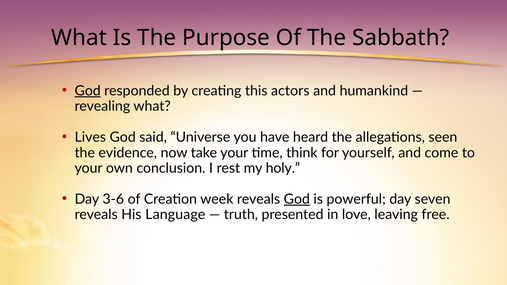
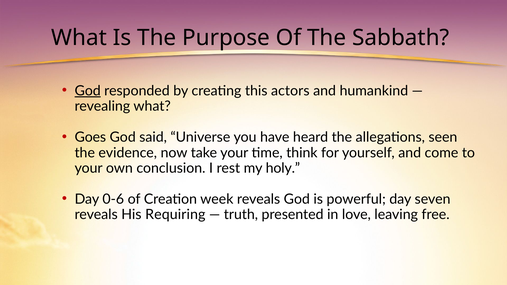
Lives: Lives -> Goes
3-6: 3-6 -> 0-6
God at (297, 199) underline: present -> none
Language: Language -> Requiring
